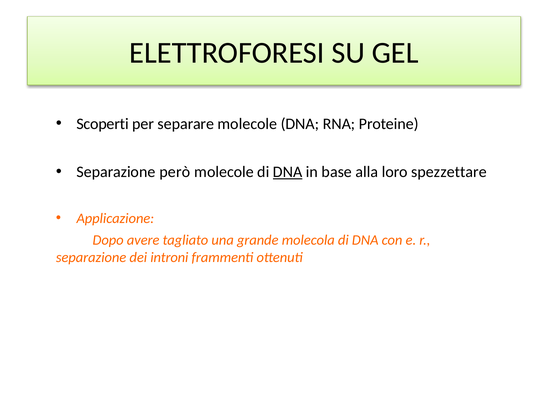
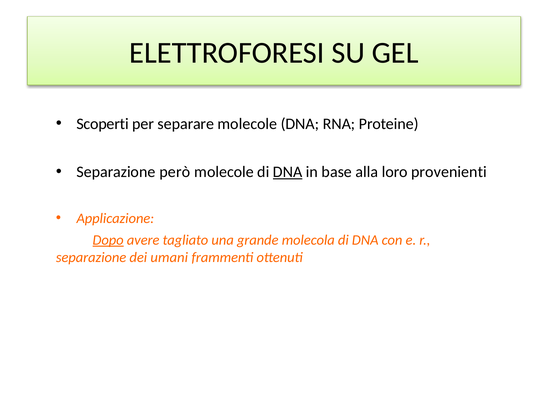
spezzettare: spezzettare -> provenienti
Dopo underline: none -> present
introni: introni -> umani
